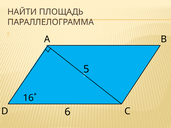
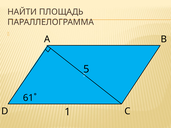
16˚: 16˚ -> 61˚
6: 6 -> 1
